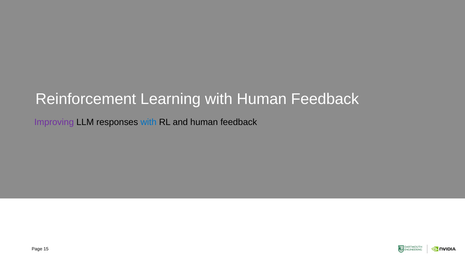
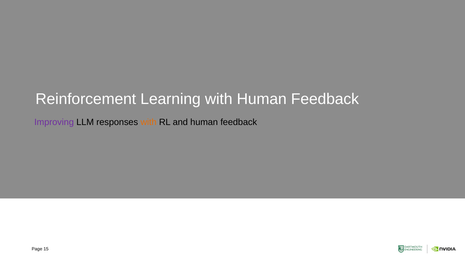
with at (149, 122) colour: blue -> orange
